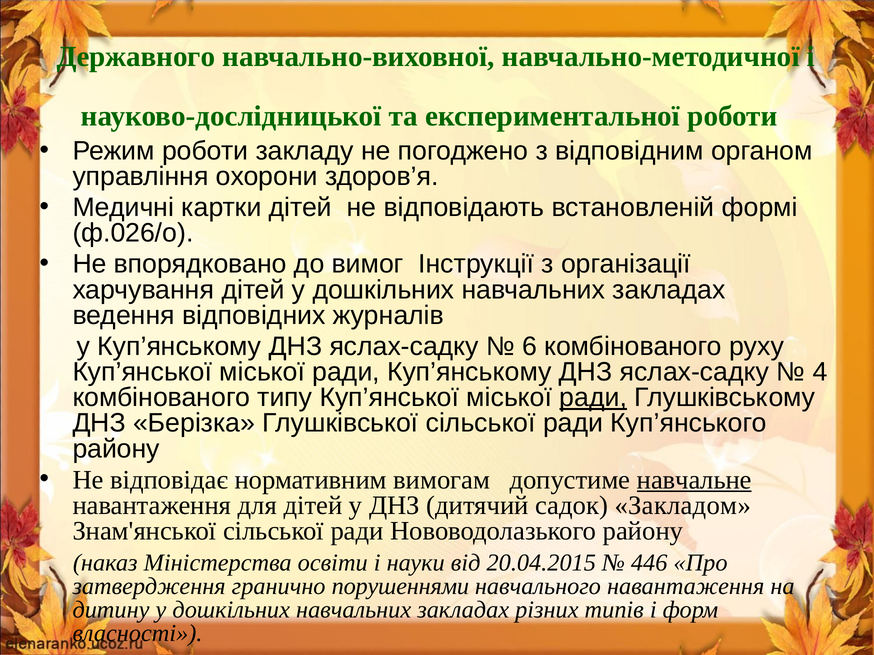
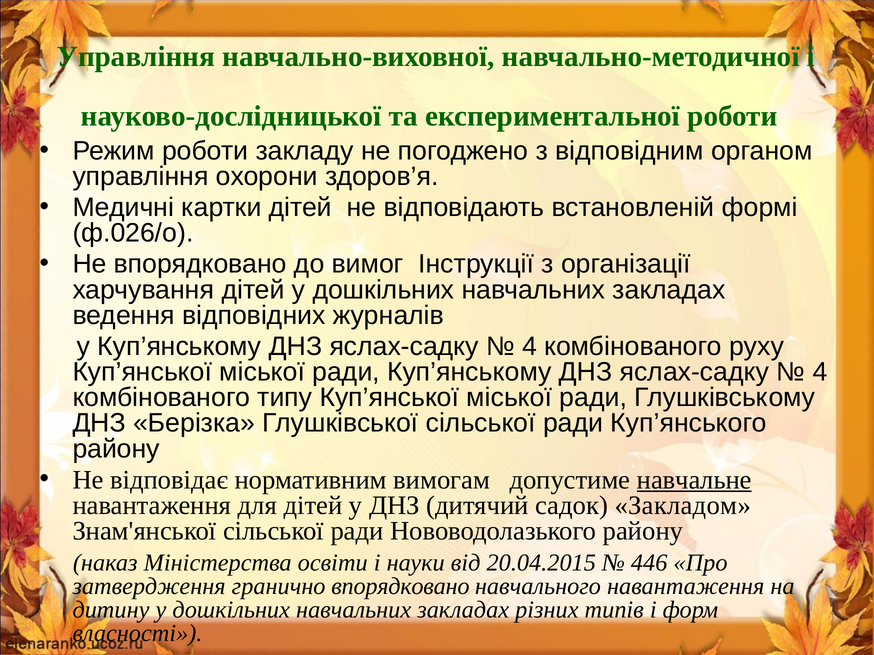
Державного at (136, 57): Державного -> Управління
6 at (529, 347): 6 -> 4
ради at (593, 398) underline: present -> none
гранично порушеннями: порушеннями -> впорядковано
